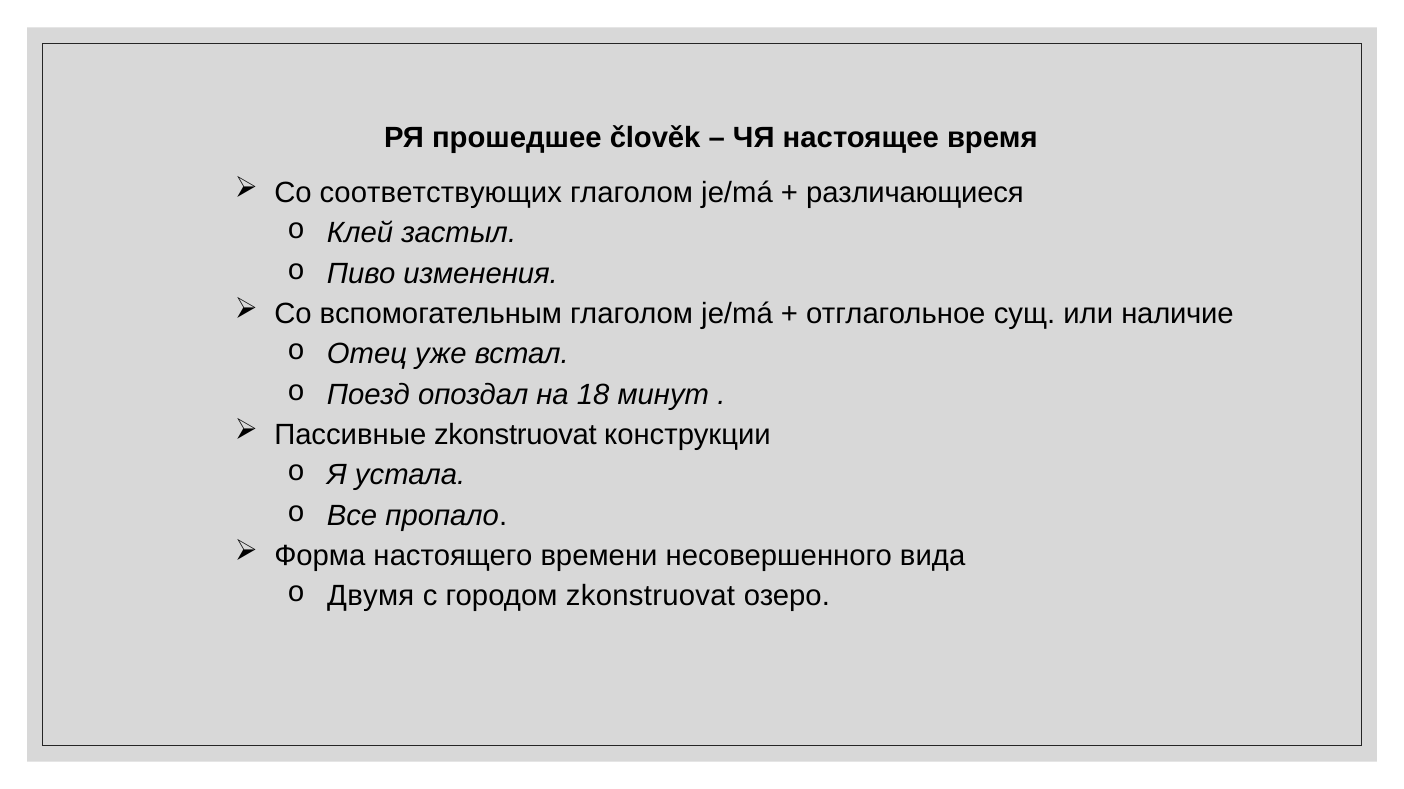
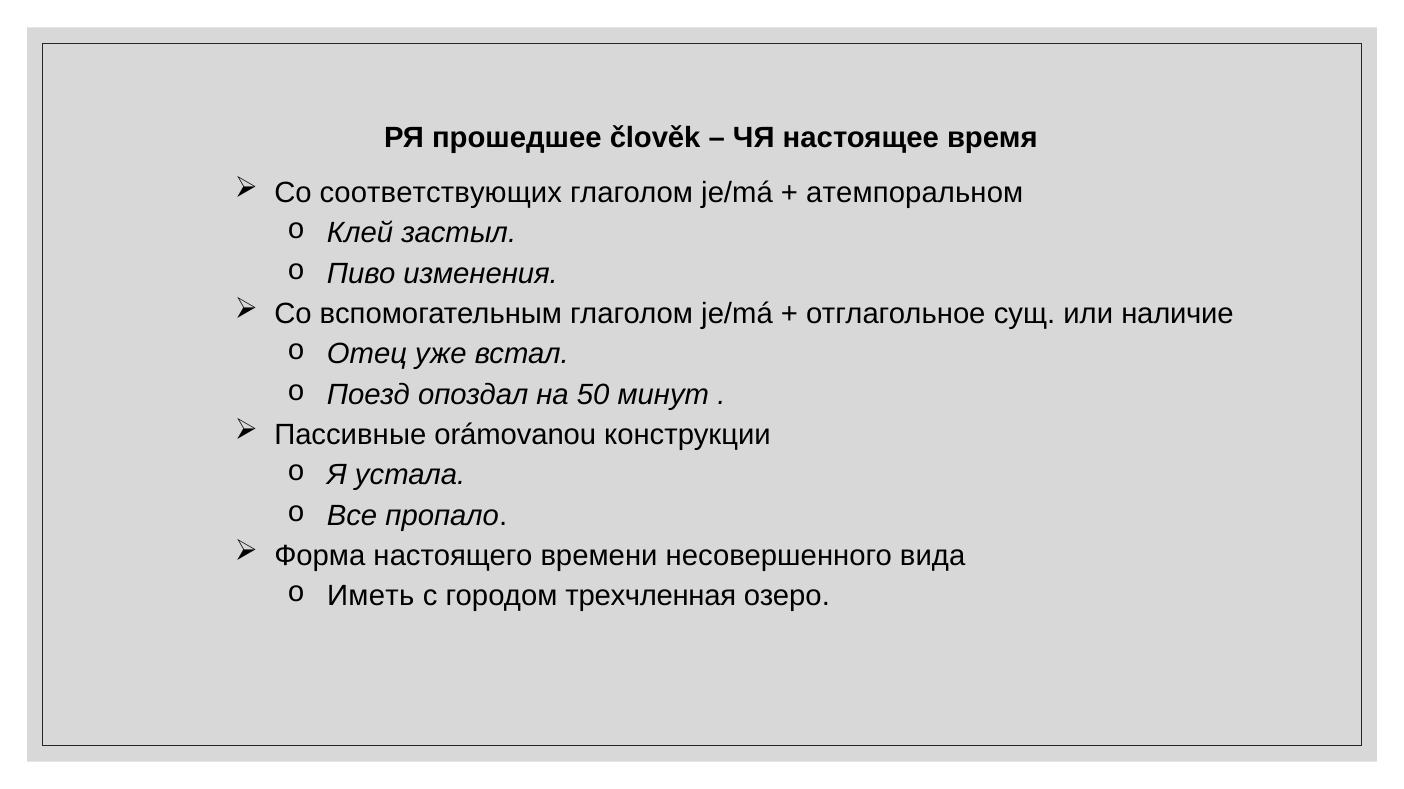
различающиеся: различающиеся -> атемпоральном
18: 18 -> 50
Пассивные zkonstruovat: zkonstruovat -> orámovanou
Двумя: Двумя -> Иметь
городом zkonstruovat: zkonstruovat -> трехчленная
